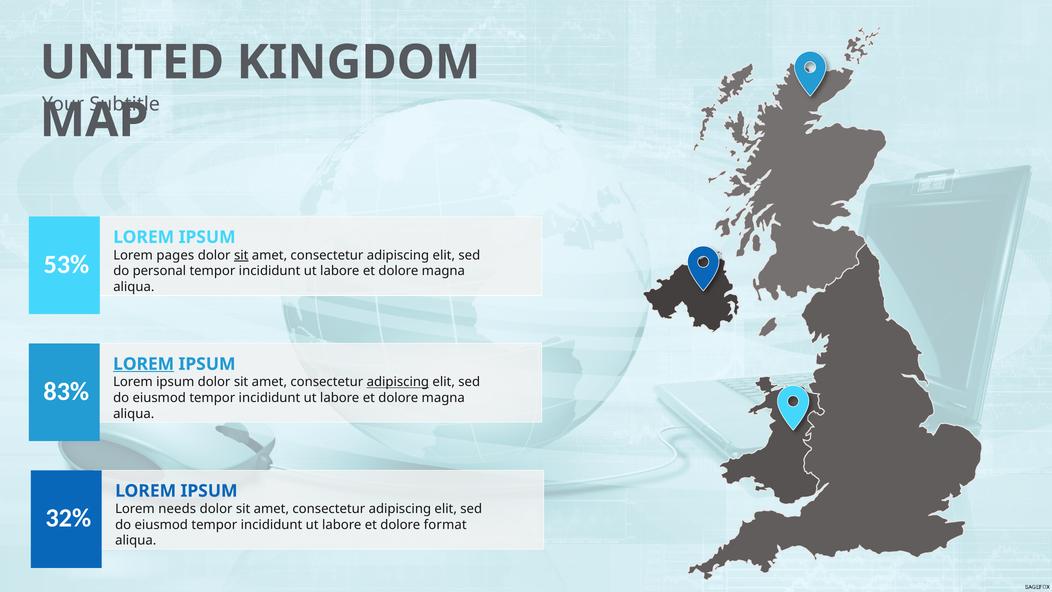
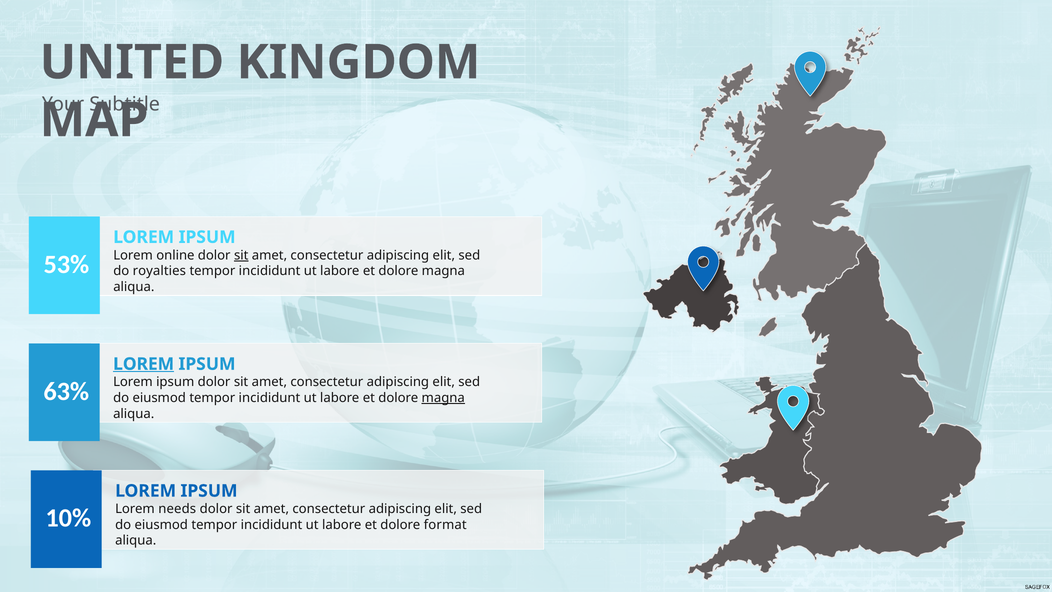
pages: pages -> online
personal: personal -> royalties
adipiscing at (398, 382) underline: present -> none
83%: 83% -> 63%
magna at (443, 398) underline: none -> present
32%: 32% -> 10%
